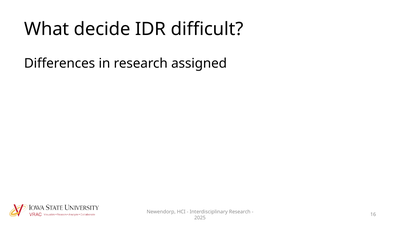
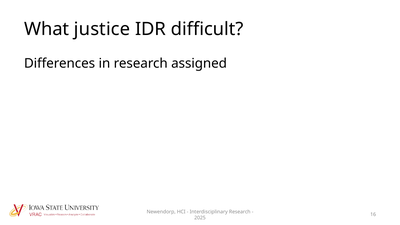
decide: decide -> justice
